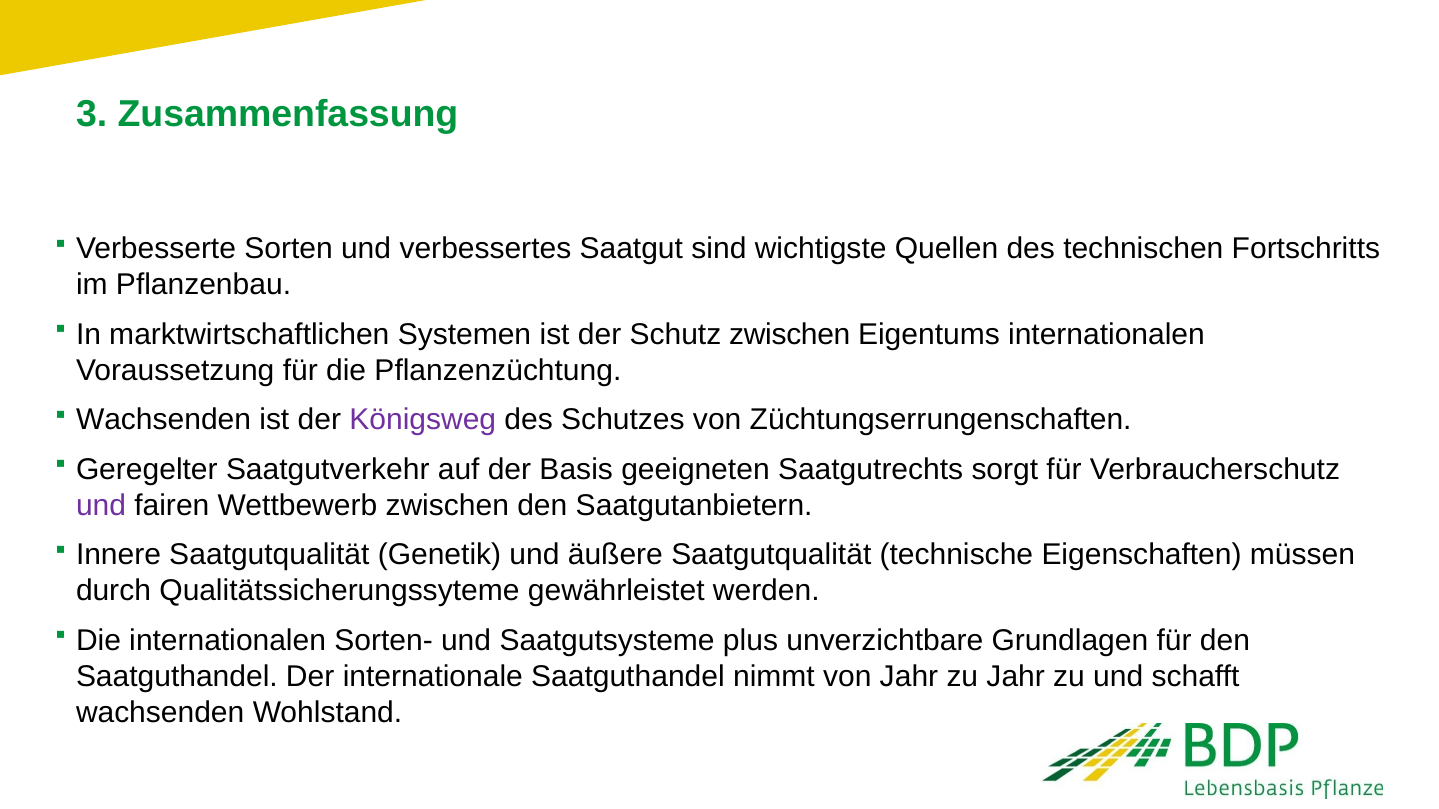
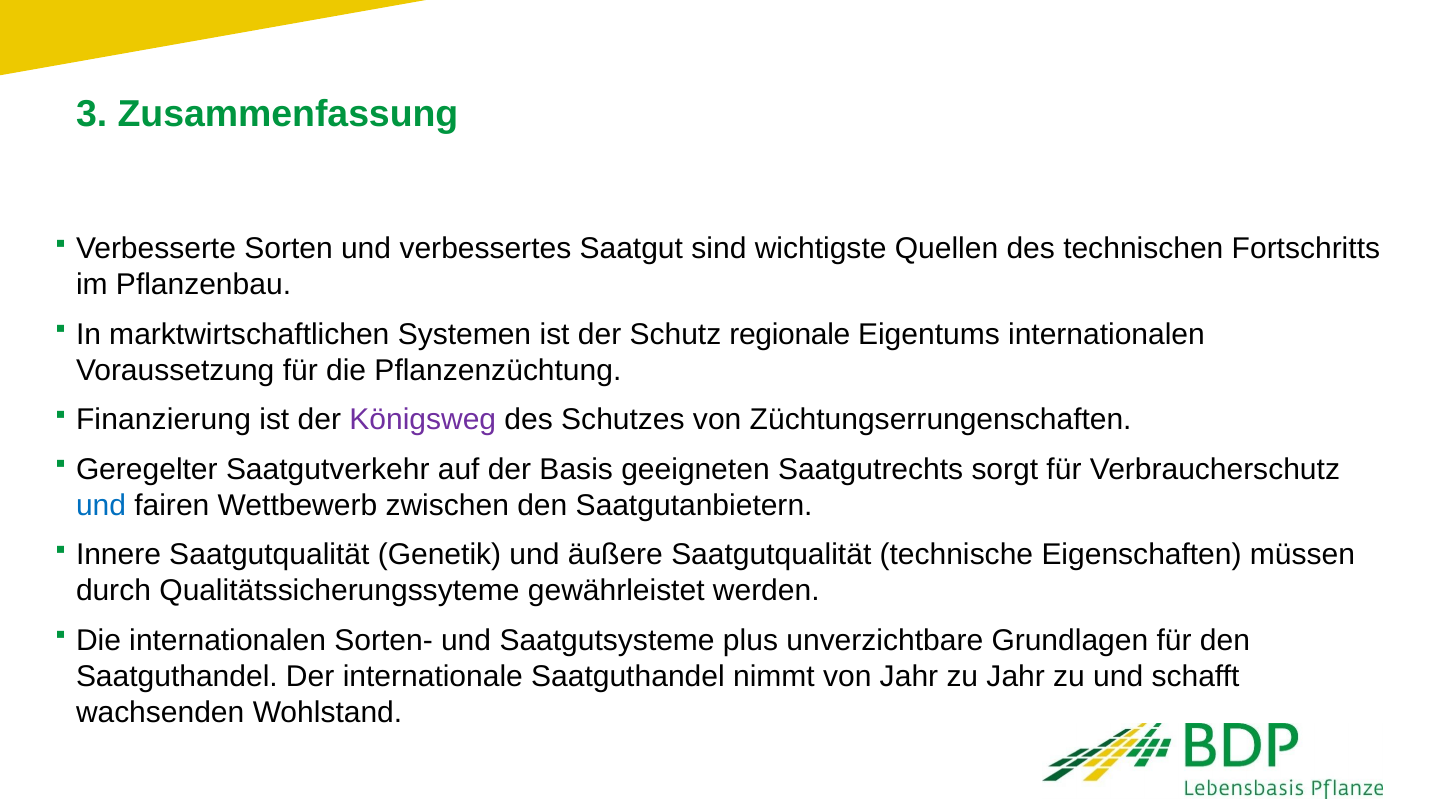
Schutz zwischen: zwischen -> regionale
Wachsenden at (164, 420): Wachsenden -> Finanzierung
und at (101, 505) colour: purple -> blue
